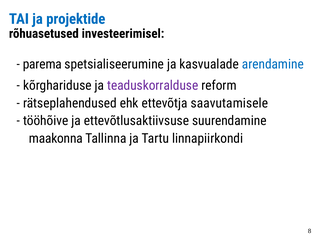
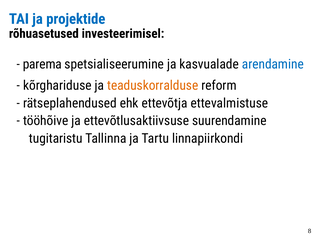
teaduskorralduse colour: purple -> orange
saavutamisele: saavutamisele -> ettevalmistuse
maakonna: maakonna -> tugitaristu
